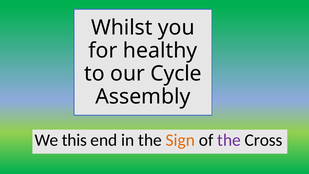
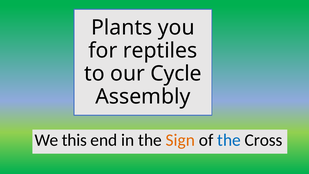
Whilst: Whilst -> Plants
healthy: healthy -> reptiles
the at (229, 140) colour: purple -> blue
